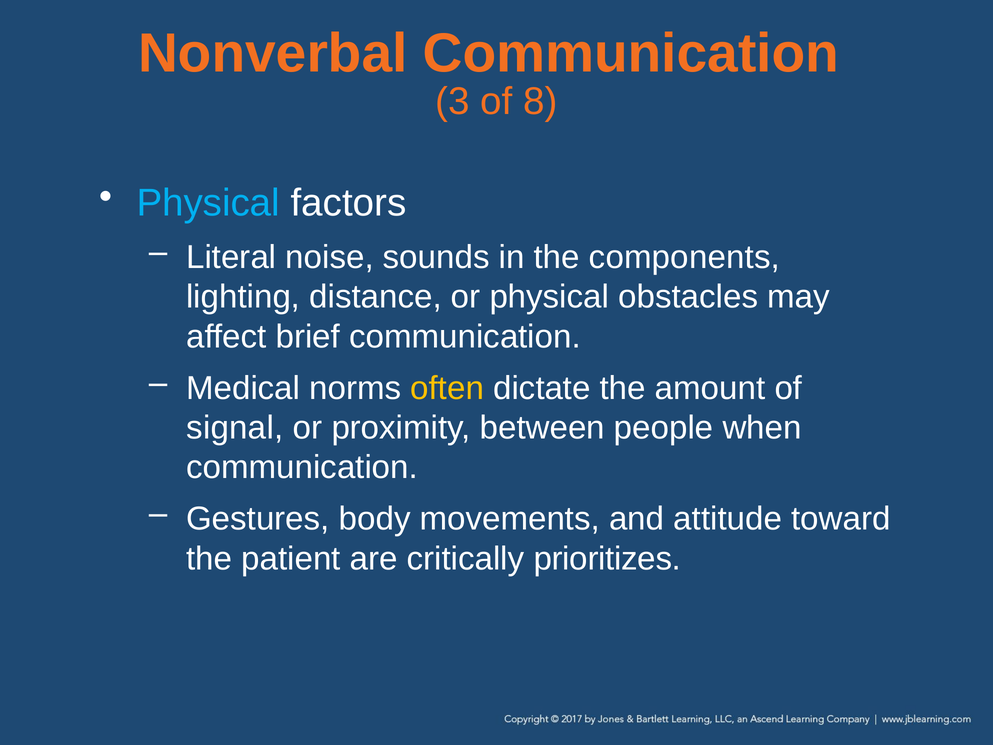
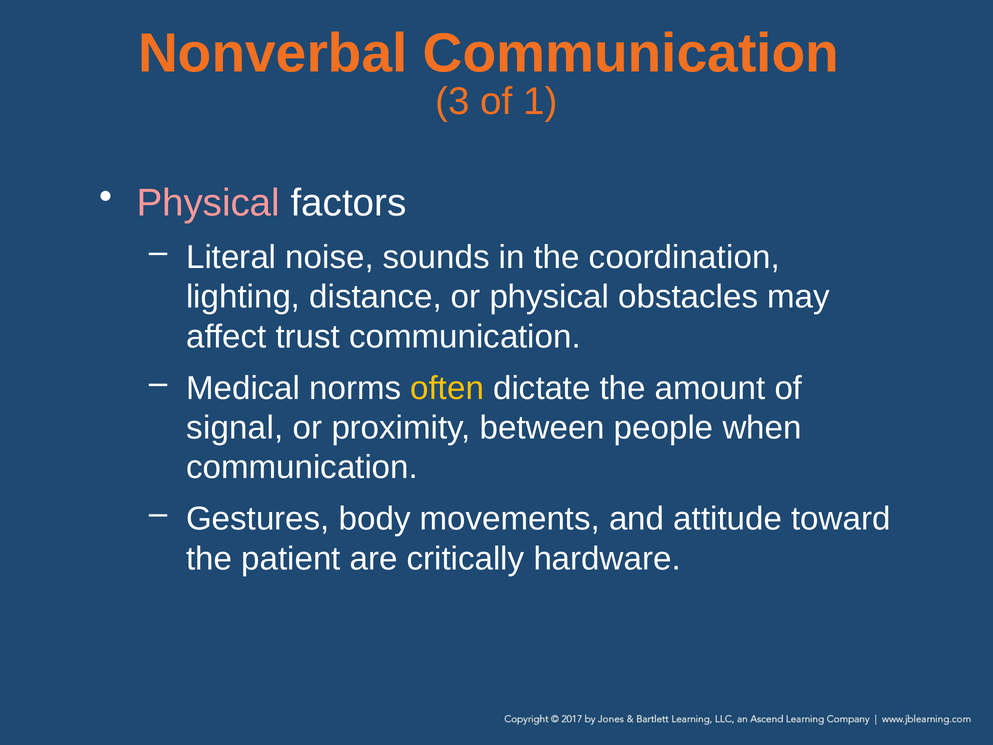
8: 8 -> 1
Physical at (208, 203) colour: light blue -> pink
components: components -> coordination
brief: brief -> trust
prioritizes: prioritizes -> hardware
